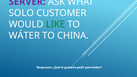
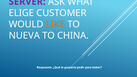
SOLO: SOLO -> ELIGE
LIKE colour: green -> orange
WÁTER: WÁTER -> NUEVA
